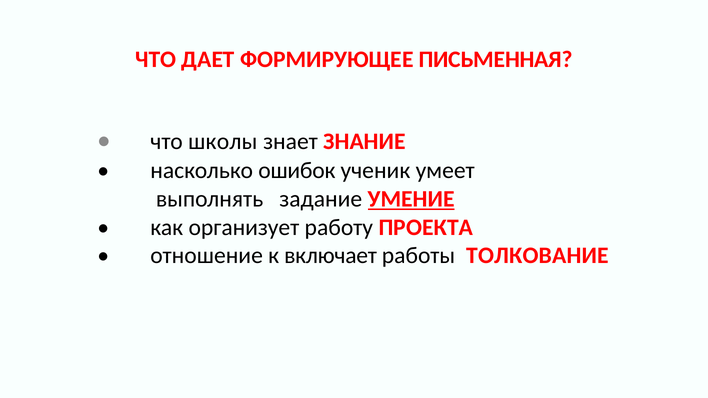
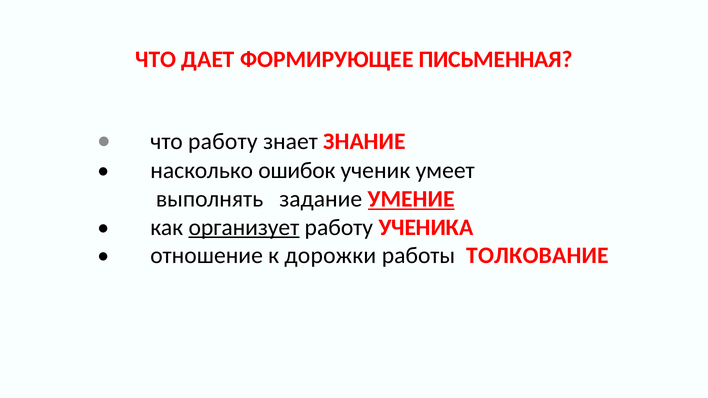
что школы: школы -> работу
организует underline: none -> present
ПРОЕКТА: ПРОЕКТА -> УЧЕНИКА
включает: включает -> дорожки
